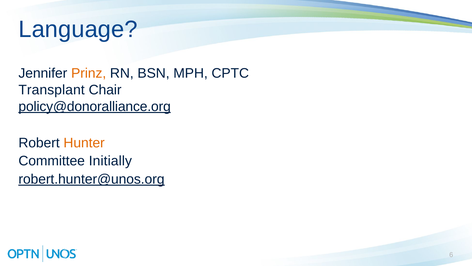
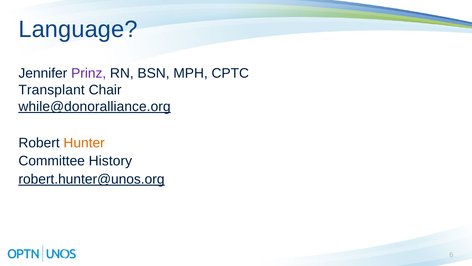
Prinz colour: orange -> purple
policy@donoralliance.org: policy@donoralliance.org -> while@donoralliance.org
Initially: Initially -> History
